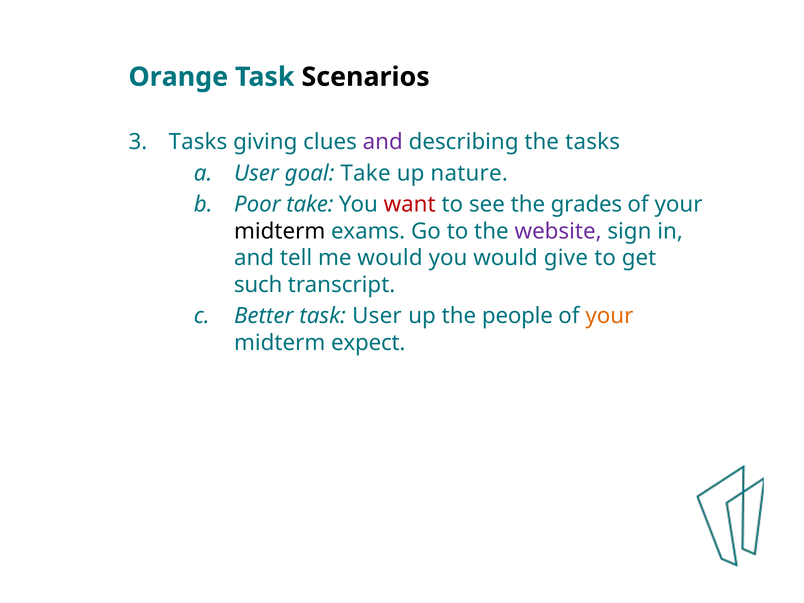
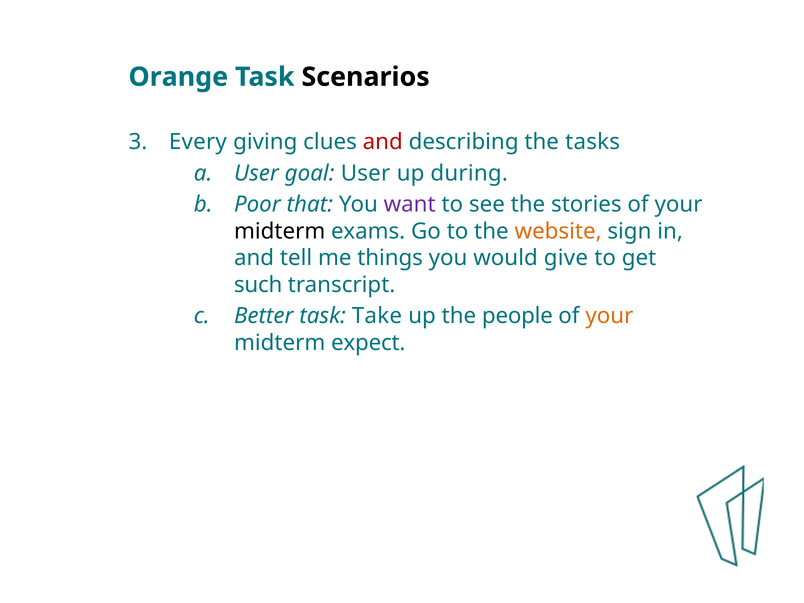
Tasks at (198, 142): Tasks -> Every
and at (383, 142) colour: purple -> red
goal Take: Take -> User
nature: nature -> during
Poor take: take -> that
want colour: red -> purple
grades: grades -> stories
website colour: purple -> orange
me would: would -> things
task User: User -> Take
